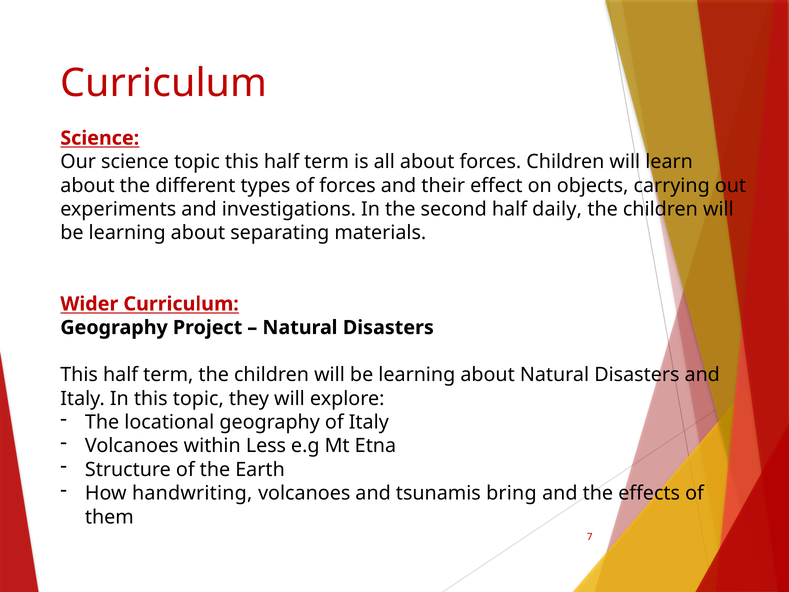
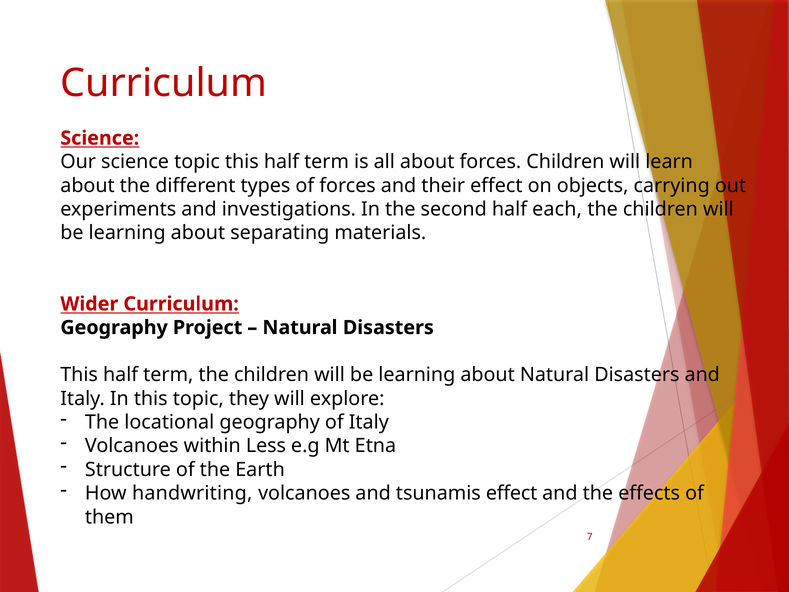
daily: daily -> each
tsunamis bring: bring -> effect
